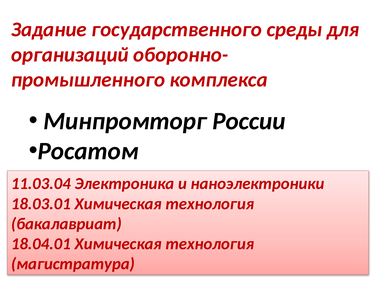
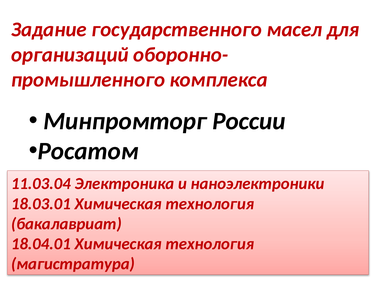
среды: среды -> масел
